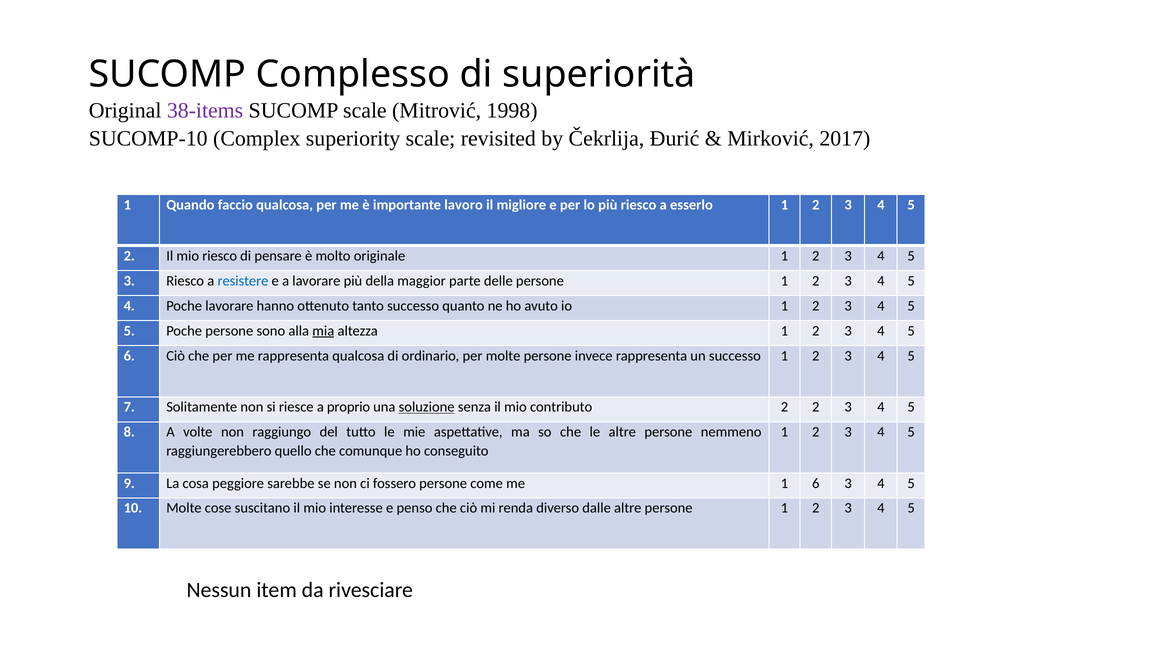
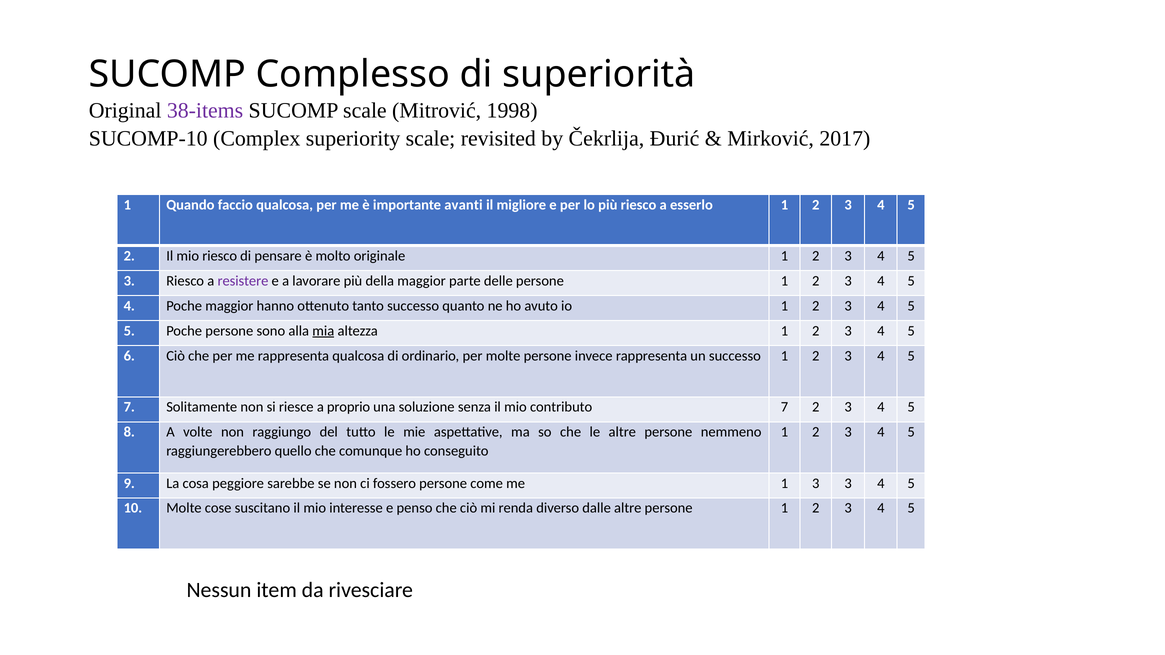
lavoro: lavoro -> avanti
resistere colour: blue -> purple
Poche lavorare: lavorare -> maggior
soluzione underline: present -> none
contributo 2: 2 -> 7
1 6: 6 -> 3
